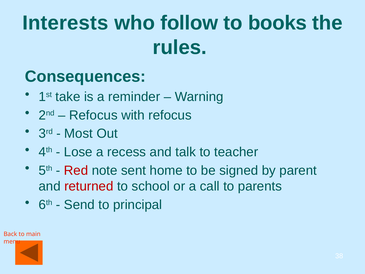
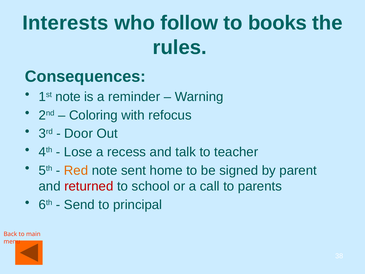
1st take: take -> note
Refocus at (93, 115): Refocus -> Coloring
Most: Most -> Door
Red colour: red -> orange
